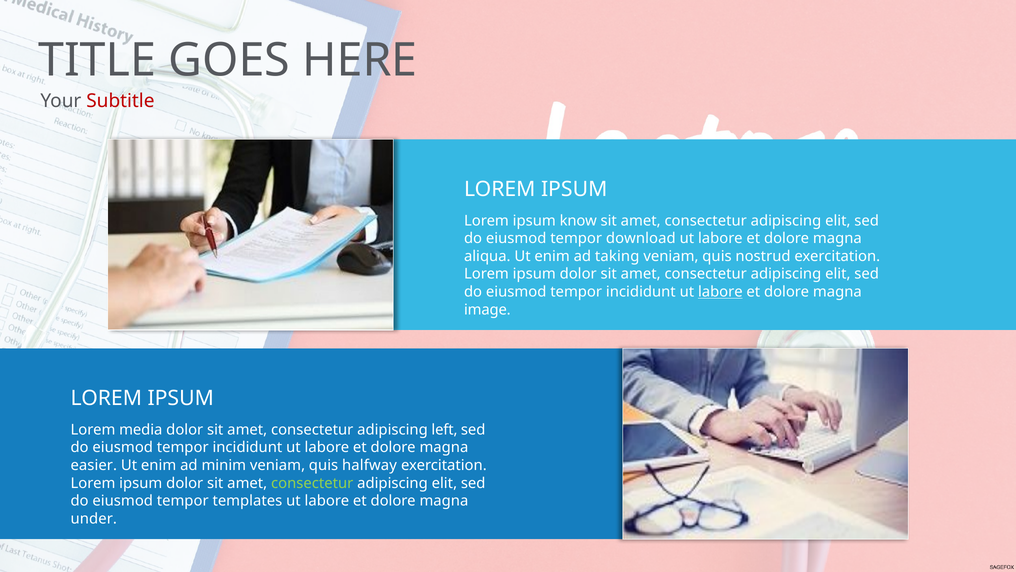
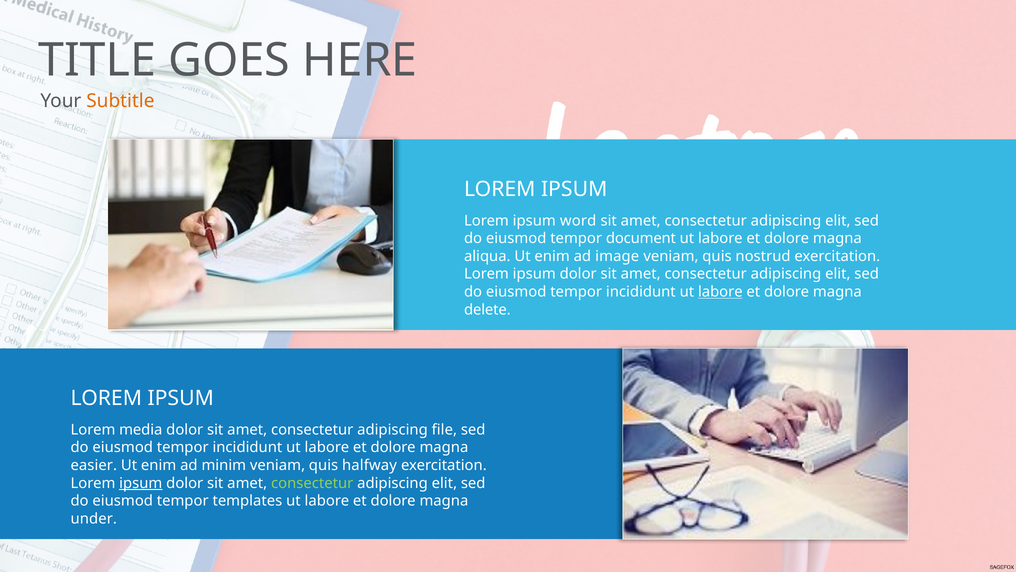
Subtitle colour: red -> orange
know: know -> word
download: download -> document
taking: taking -> image
image: image -> delete
left: left -> file
ipsum at (141, 483) underline: none -> present
